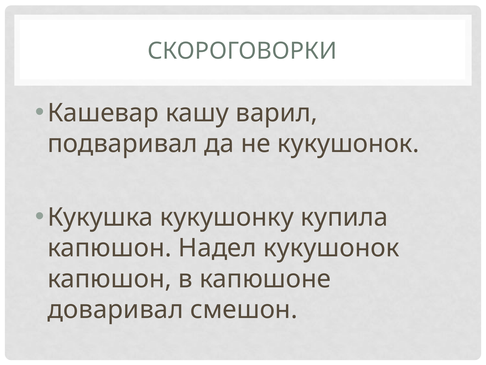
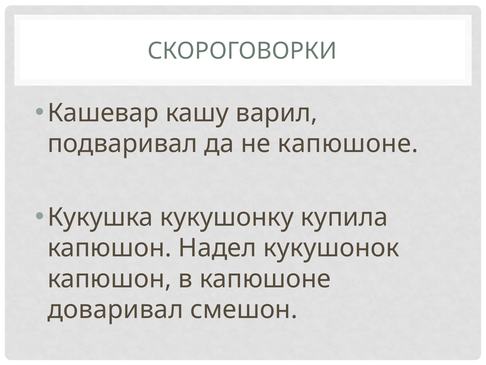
не кукушонок: кукушонок -> капюшоне
